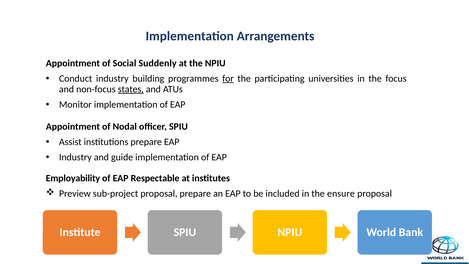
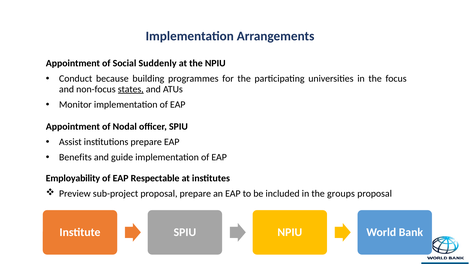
Conduct industry: industry -> because
for underline: present -> none
Industry at (75, 157): Industry -> Benefits
ensure: ensure -> groups
